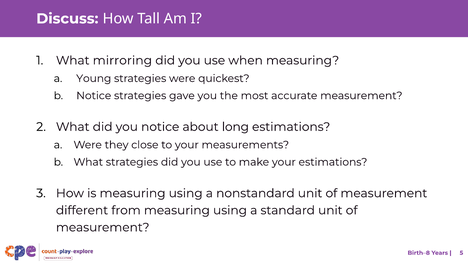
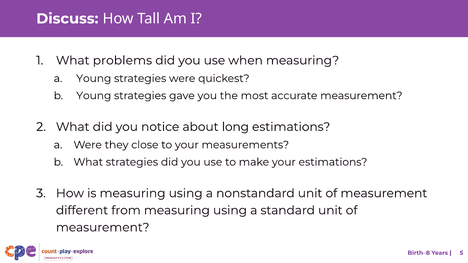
mirroring: mirroring -> problems
Notice at (94, 96): Notice -> Young
